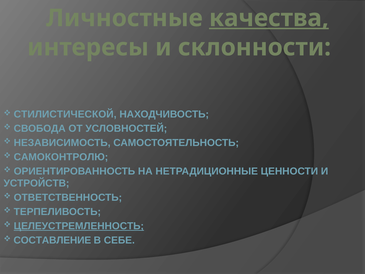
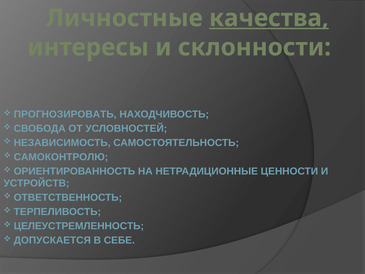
СТИЛИСТИЧЕСКОЙ: СТИЛИСТИЧЕСКОЙ -> ПРОГНОЗИРОВАТЬ
ЦЕЛЕУСТРЕМЛЕННОСТЬ underline: present -> none
СОСТАВЛЕНИЕ: СОСТАВЛЕНИЕ -> ДОПУСКАЕТСЯ
